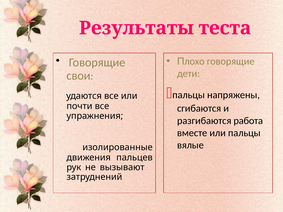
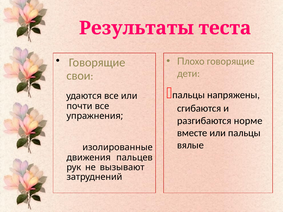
работа: работа -> норме
